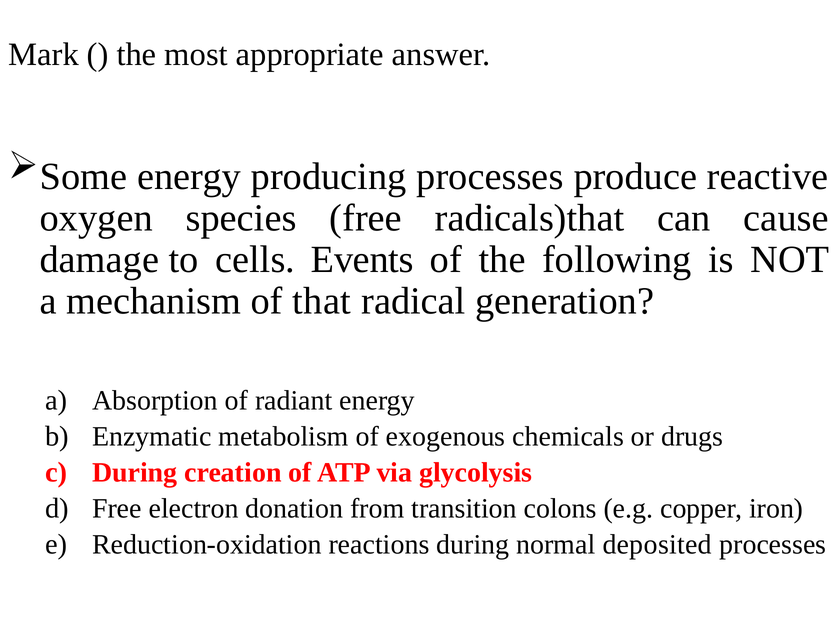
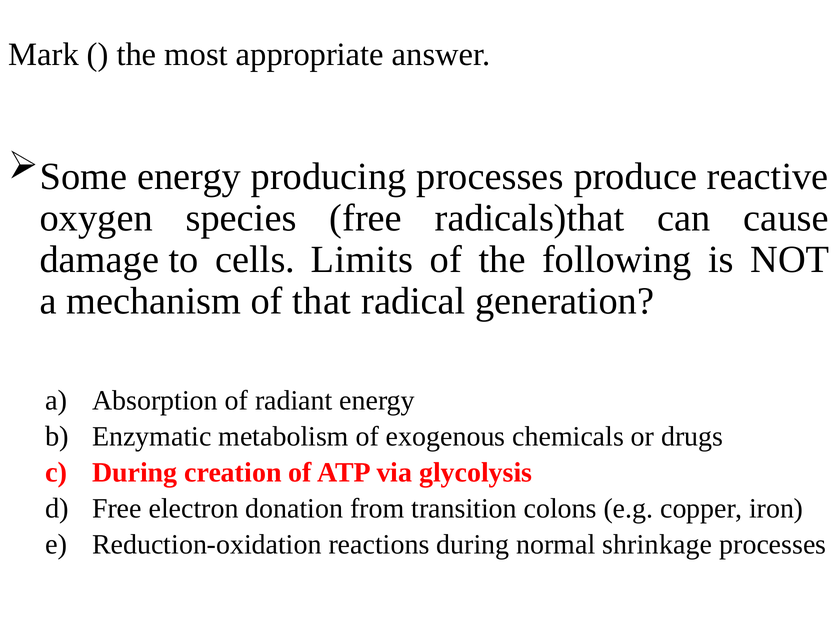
Events: Events -> Limits
deposited: deposited -> shrinkage
